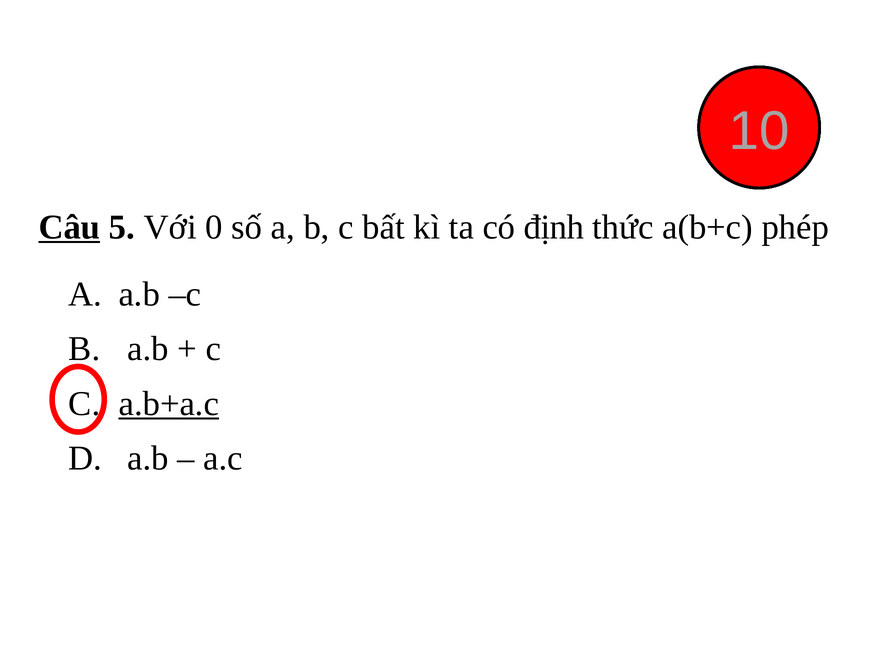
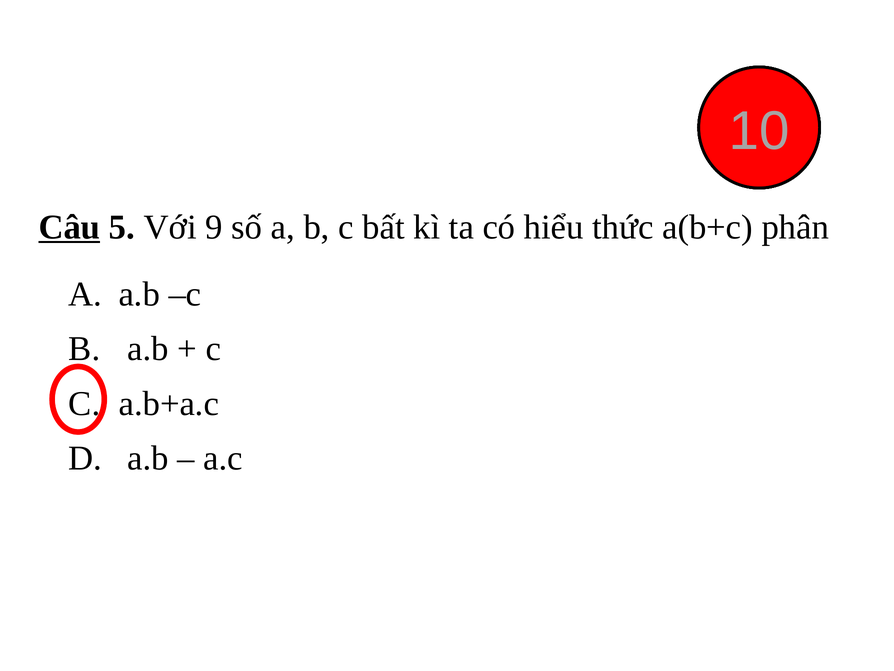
0: 0 -> 9
định: định -> hiểu
phép: phép -> phân
a.b+a.c underline: present -> none
